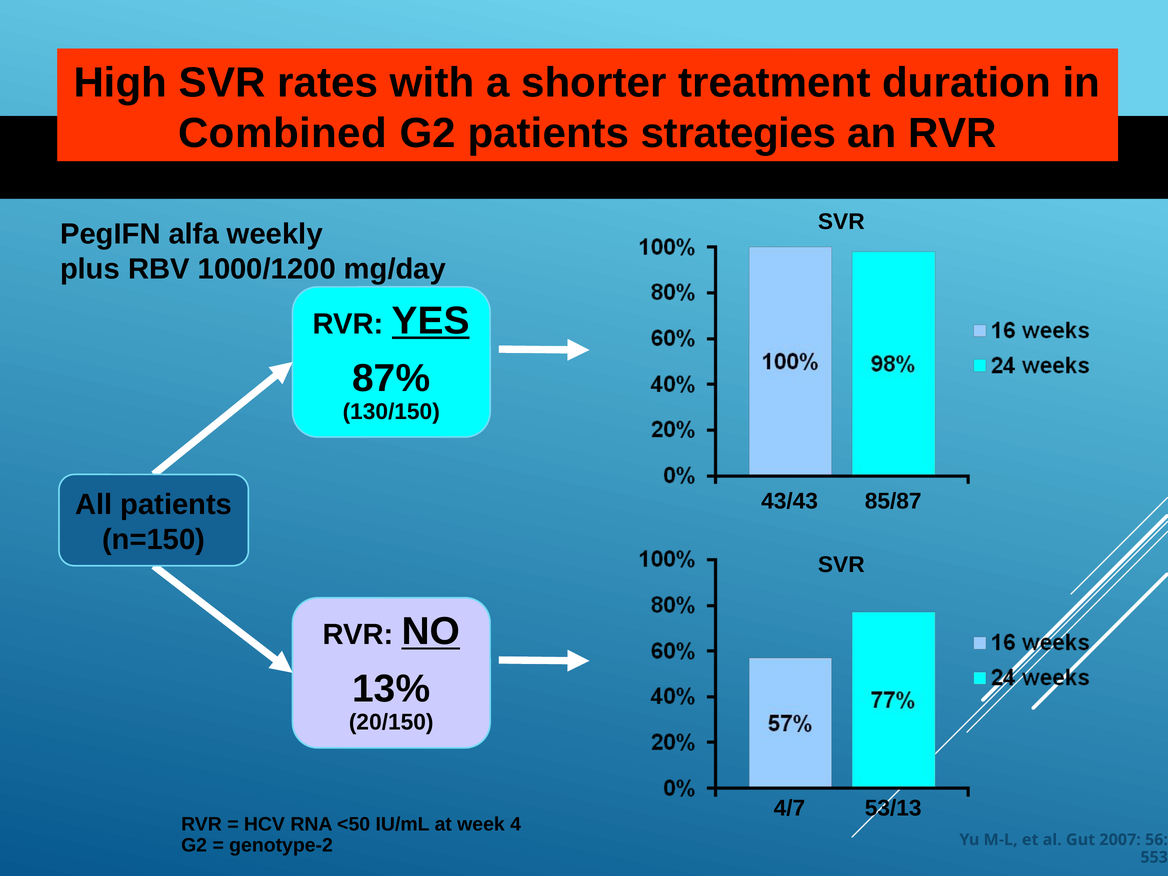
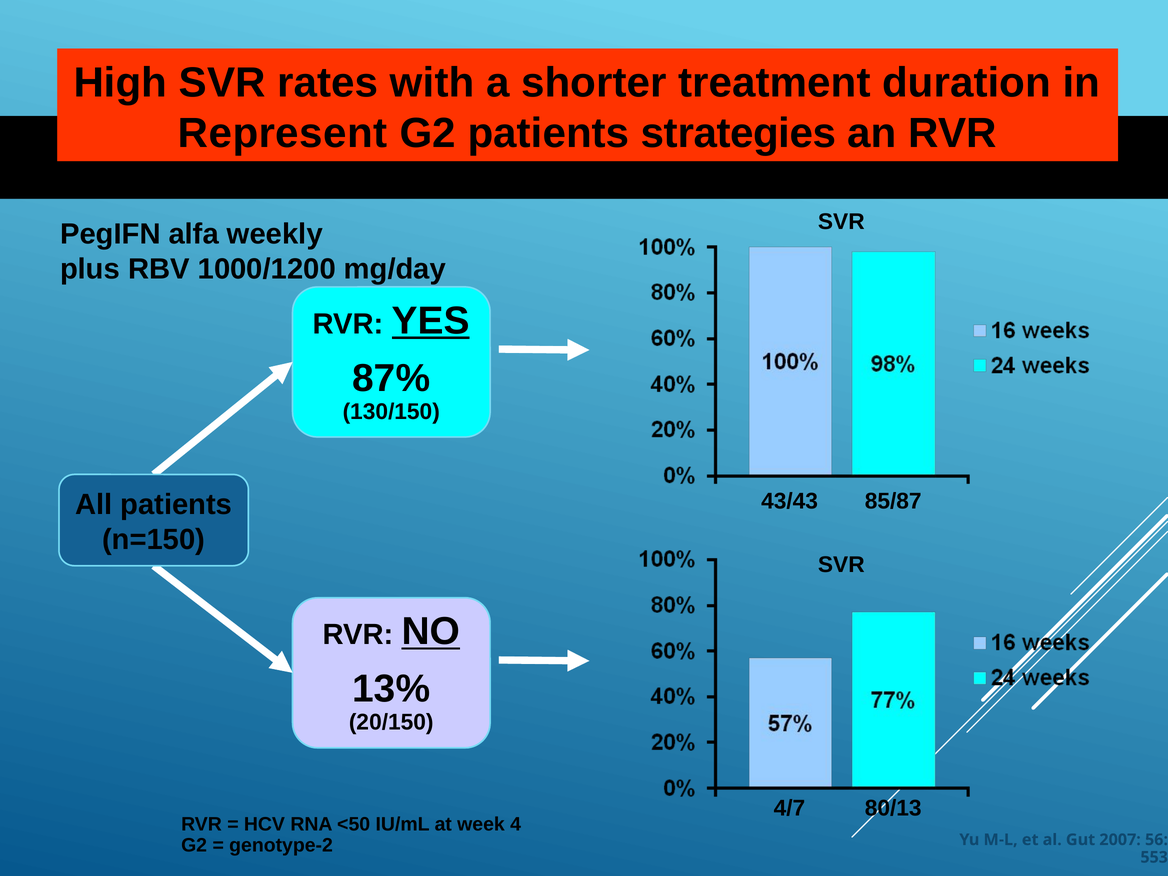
Combined: Combined -> Represent
53/13: 53/13 -> 80/13
